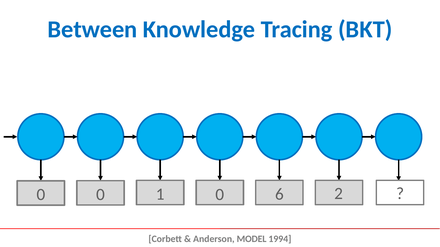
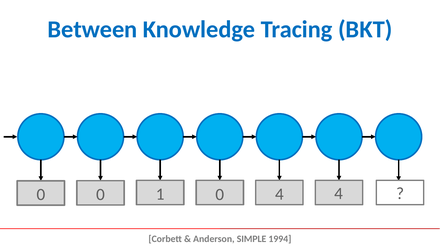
6 at (279, 194): 6 -> 4
2 at (339, 194): 2 -> 4
MODEL: MODEL -> SIMPLE
